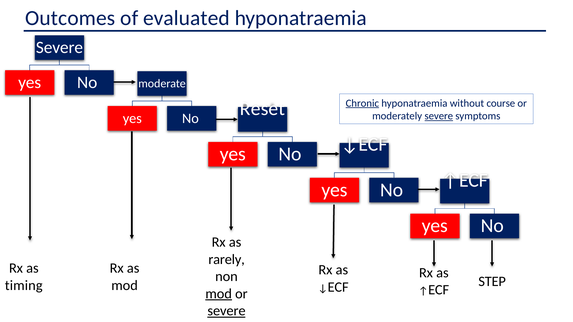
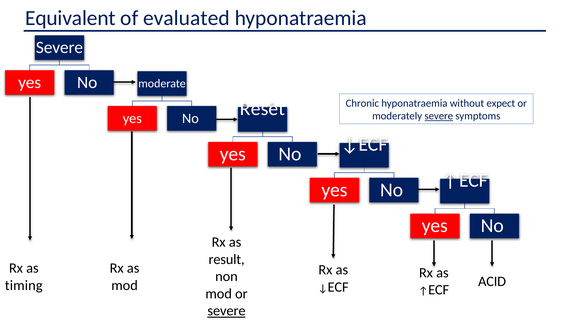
Outcomes: Outcomes -> Equivalent
Chronic underline: present -> none
course: course -> expect
rarely: rarely -> result
STEP: STEP -> ACID
mod at (219, 294) underline: present -> none
